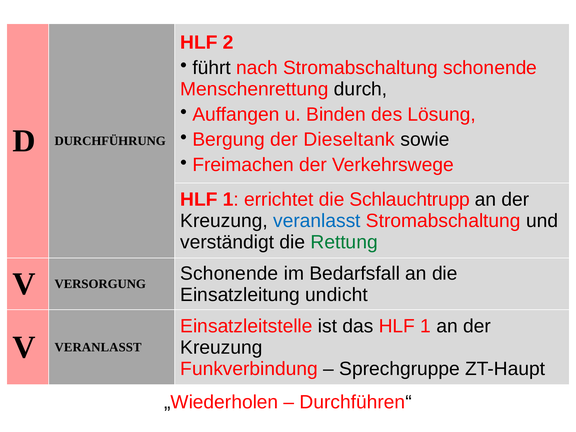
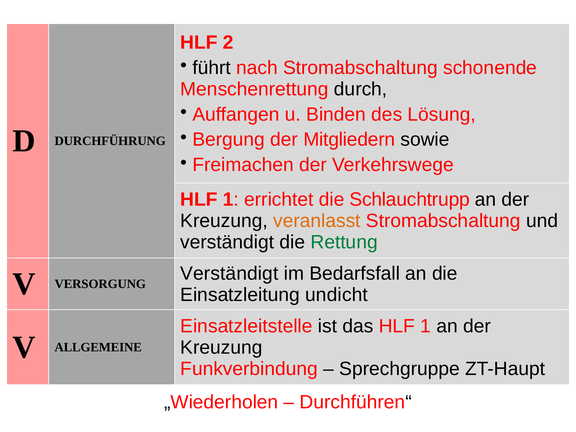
Dieseltank: Dieseltank -> Mitgliedern
veranlasst at (317, 221) colour: blue -> orange
Schonende at (229, 273): Schonende -> Verständigt
V VERANLASST: VERANLASST -> ALLGEMEINE
